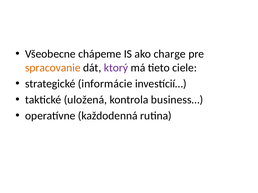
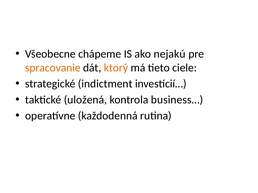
charge: charge -> nejakú
ktorý colour: purple -> orange
informácie: informácie -> indictment
